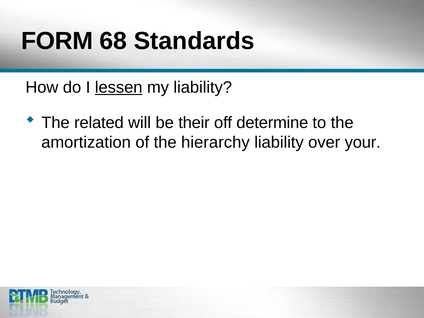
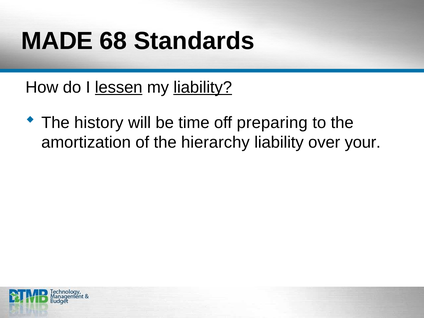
FORM: FORM -> MADE
liability at (203, 87) underline: none -> present
related: related -> history
their: their -> time
determine: determine -> preparing
